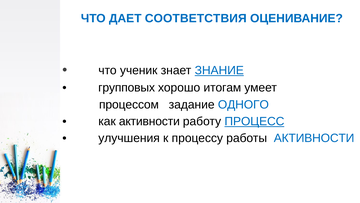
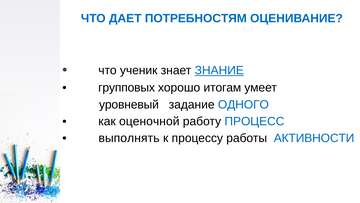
СООТВЕТСТВИЯ: СООТВЕТСТВИЯ -> ПОТРЕБНОСТЯМ
процессом: процессом -> уровневый
как активности: активности -> оценочной
ПРОЦЕСС underline: present -> none
улучшения: улучшения -> выполнять
